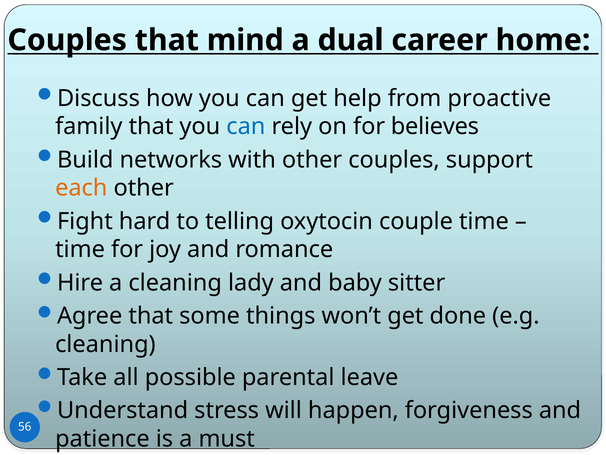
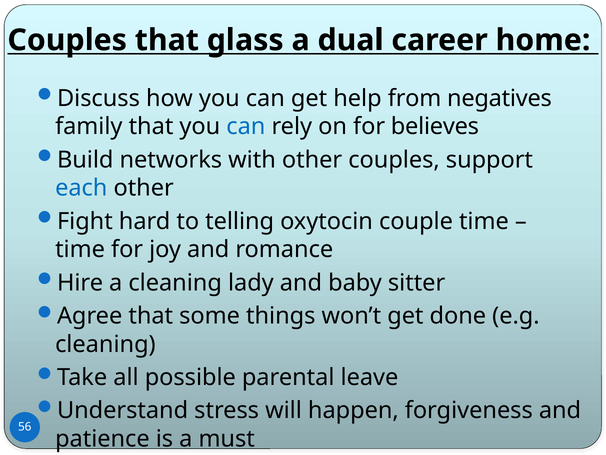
mind: mind -> glass
proactive: proactive -> negatives
each colour: orange -> blue
